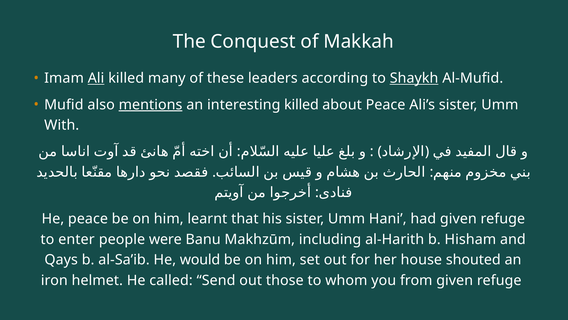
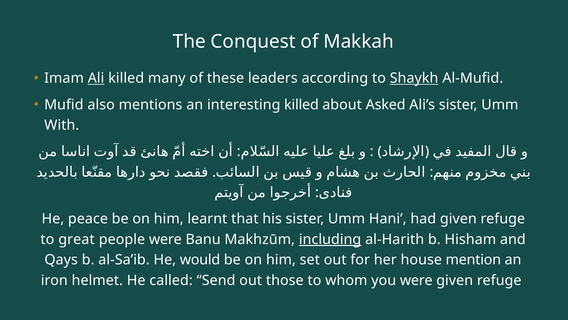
mentions underline: present -> none
about Peace: Peace -> Asked
enter: enter -> great
including underline: none -> present
shouted: shouted -> mention
you from: from -> were
